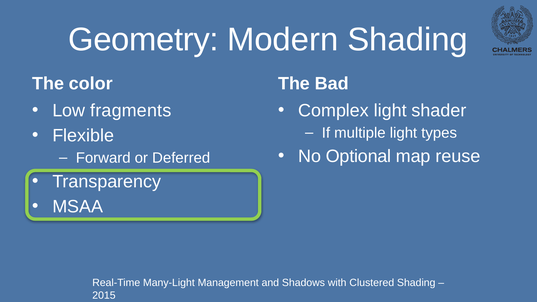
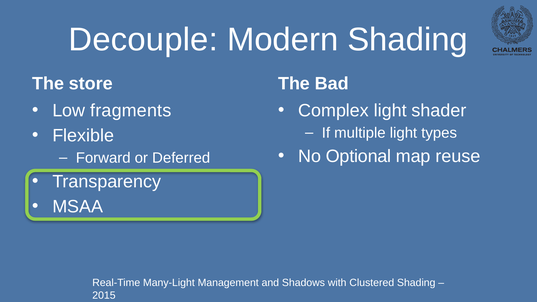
Geometry: Geometry -> Decouple
color: color -> store
